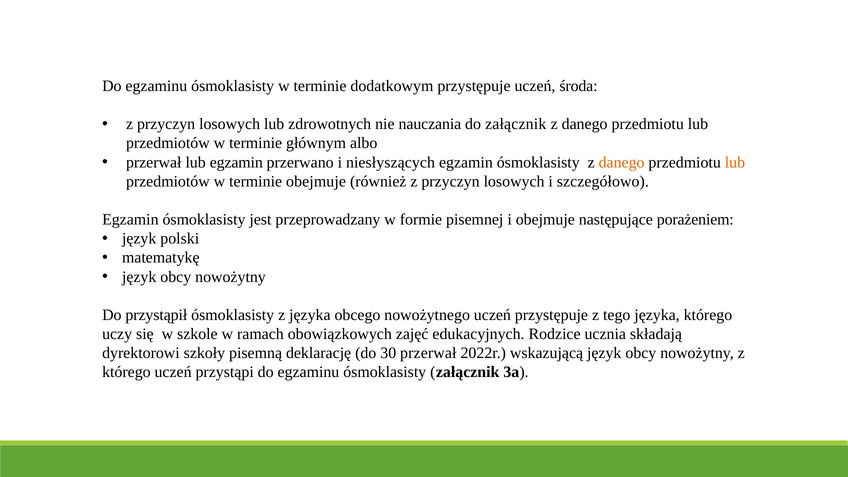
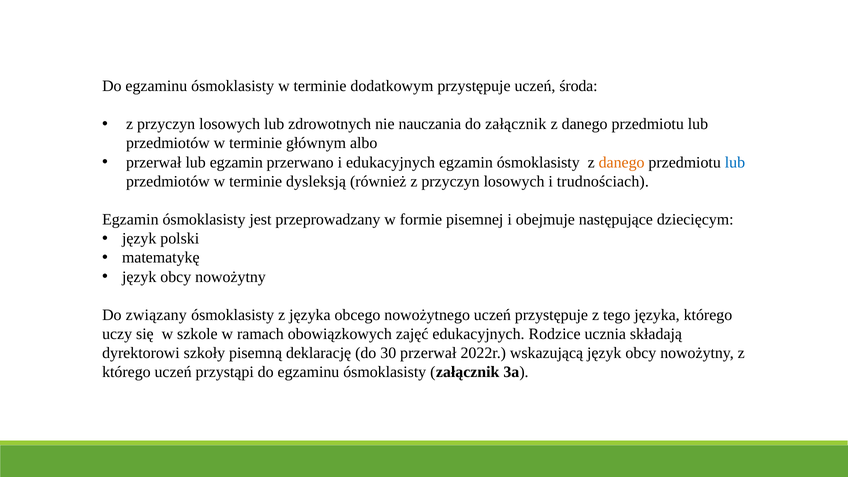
i niesłyszących: niesłyszących -> edukacyjnych
lub at (735, 162) colour: orange -> blue
terminie obejmuje: obejmuje -> dysleksją
szczegółowo: szczegółowo -> trudnościach
porażeniem: porażeniem -> dziecięcym
przystąpił: przystąpił -> związany
